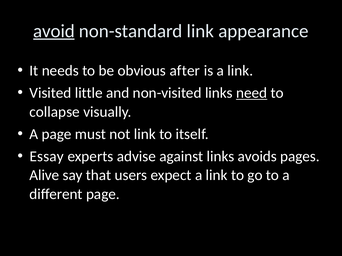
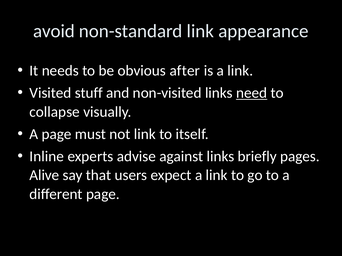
avoid underline: present -> none
little: little -> stuff
Essay: Essay -> Inline
avoids: avoids -> briefly
